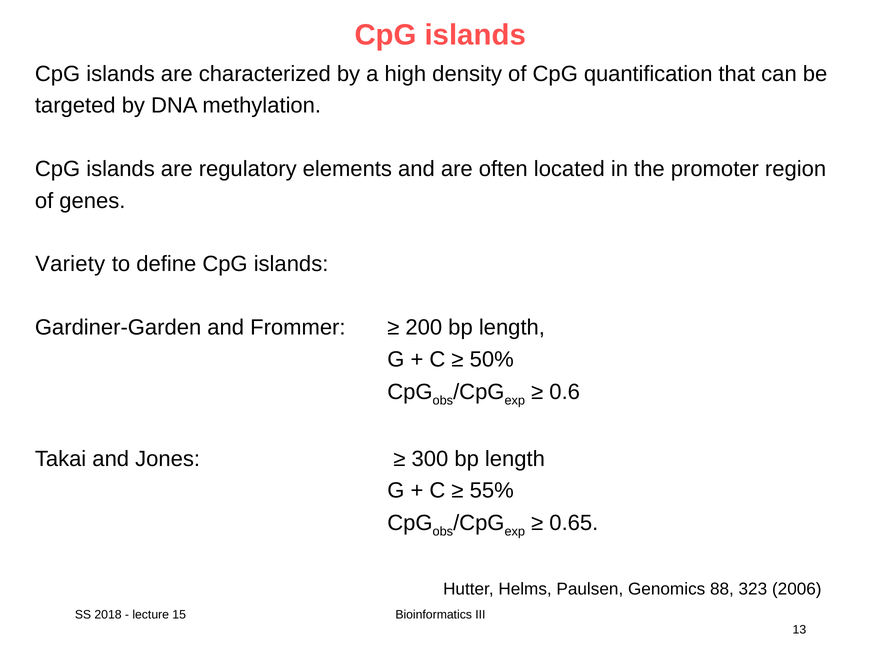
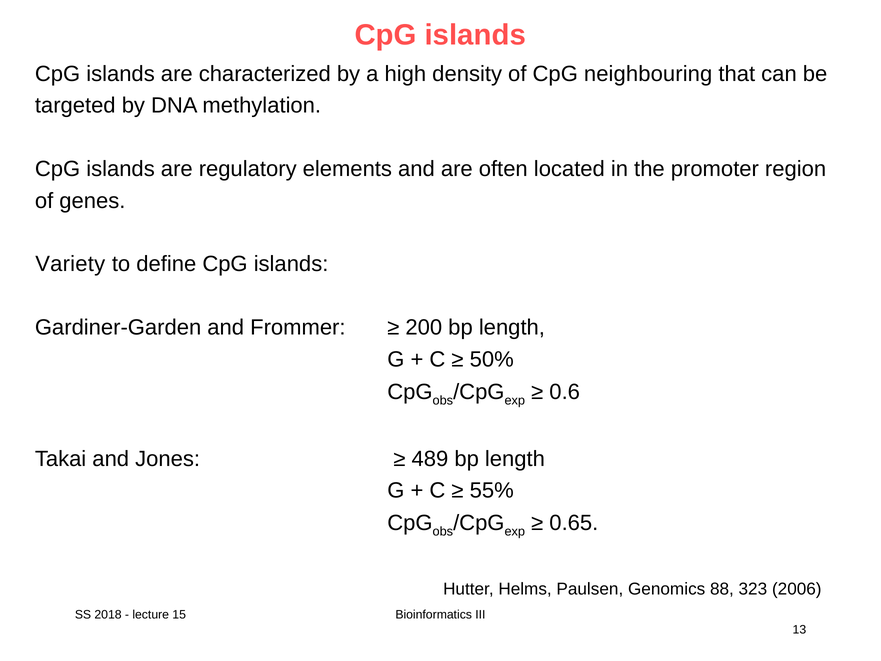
quantification: quantification -> neighbouring
300: 300 -> 489
